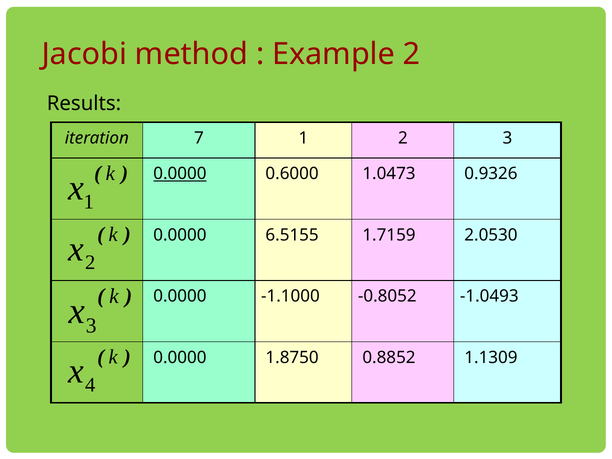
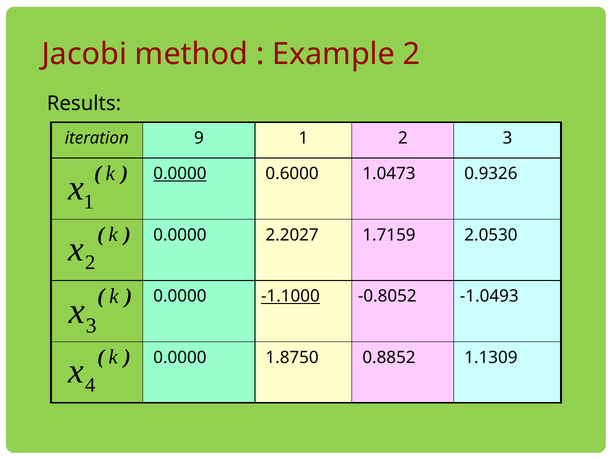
7: 7 -> 9
6.5155: 6.5155 -> 2.2027
-1.1000 underline: none -> present
